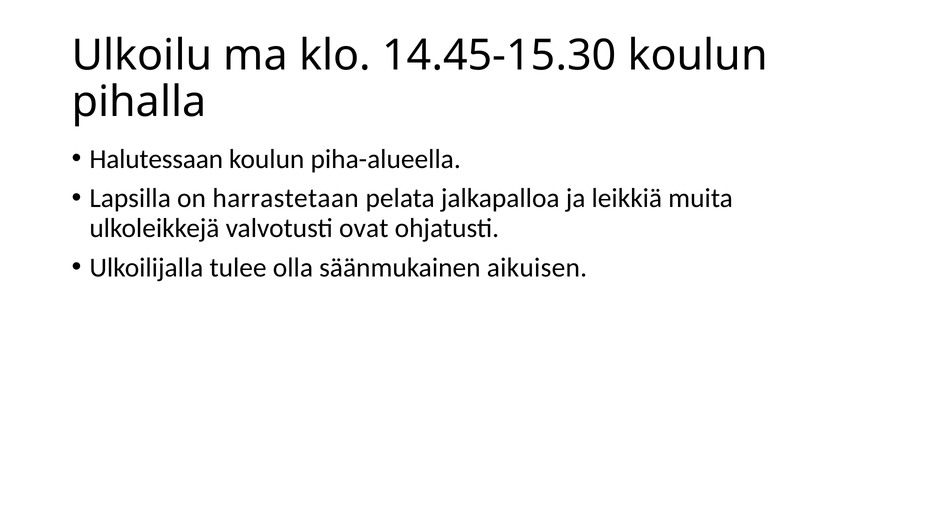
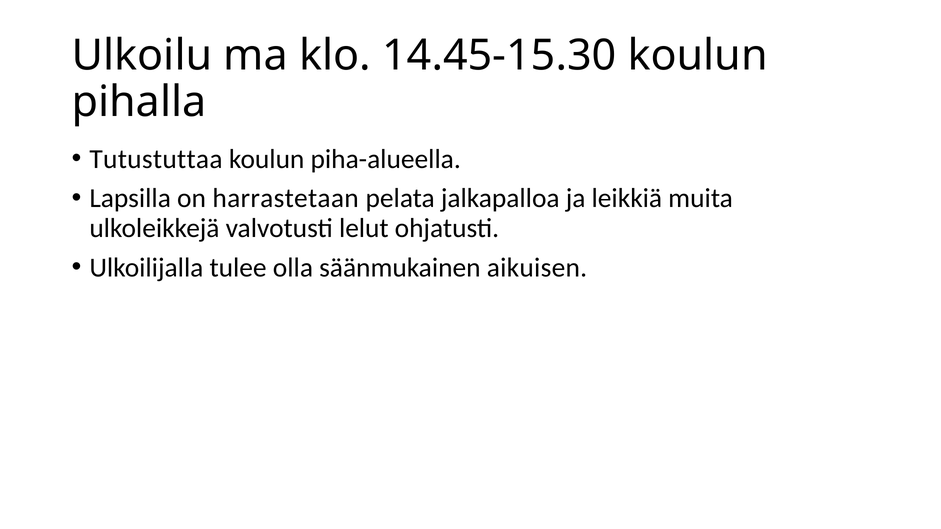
Halutessaan: Halutessaan -> Tutustuttaa
ovat: ovat -> lelut
